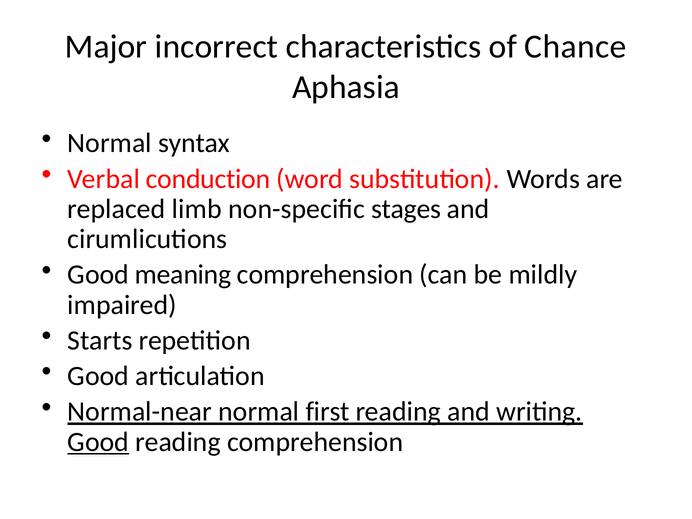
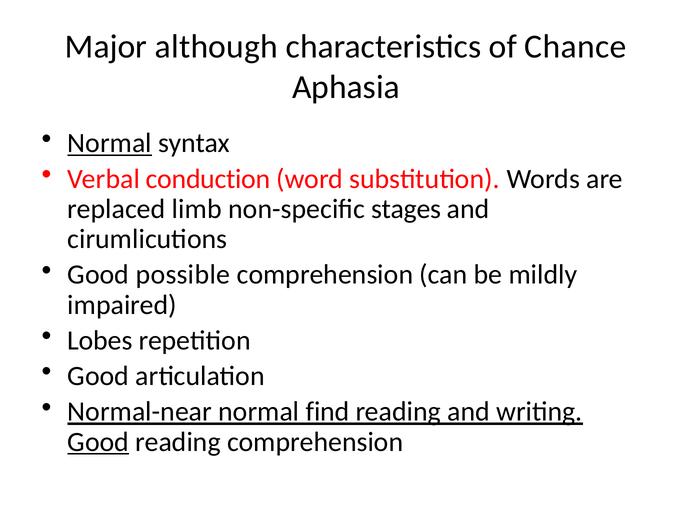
incorrect: incorrect -> although
Normal at (110, 143) underline: none -> present
meaning: meaning -> possible
Starts: Starts -> Lobes
first: first -> find
